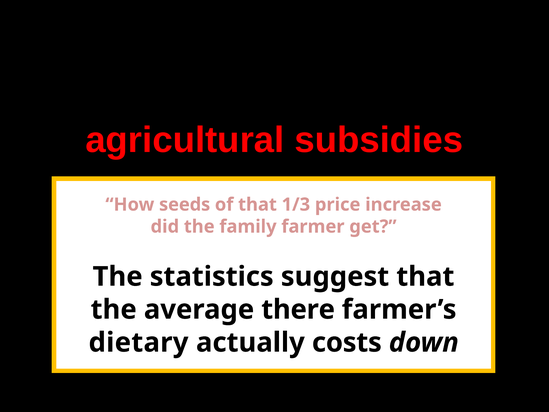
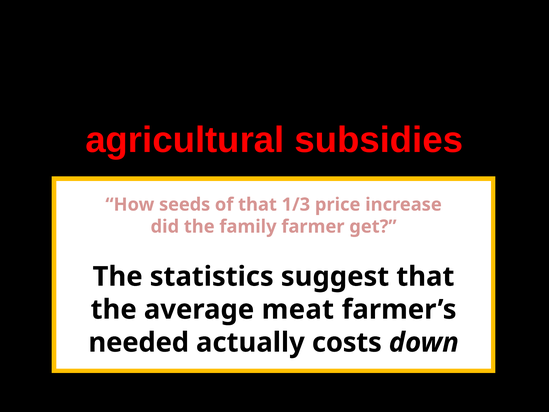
average there: there -> meat
dietary: dietary -> needed
